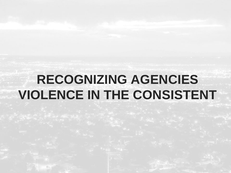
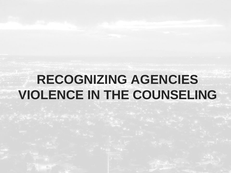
CONSISTENT: CONSISTENT -> COUNSELING
